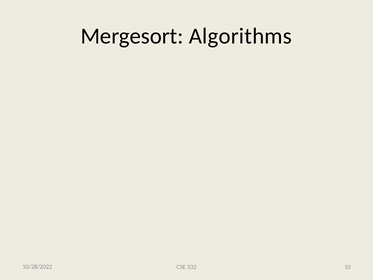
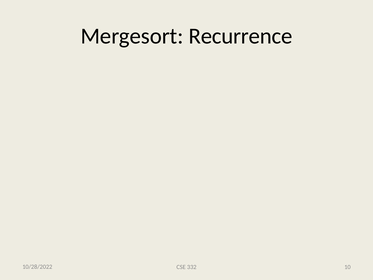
Algorithms: Algorithms -> Recurrence
